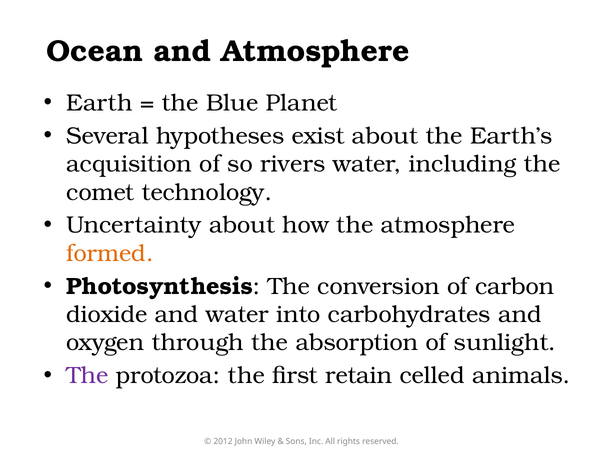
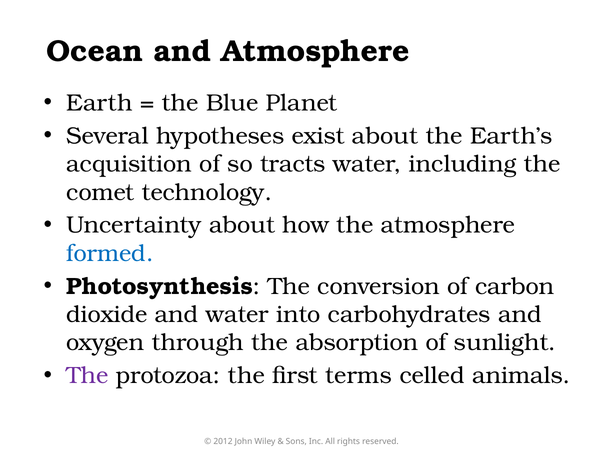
rivers: rivers -> tracts
formed colour: orange -> blue
retain: retain -> terms
